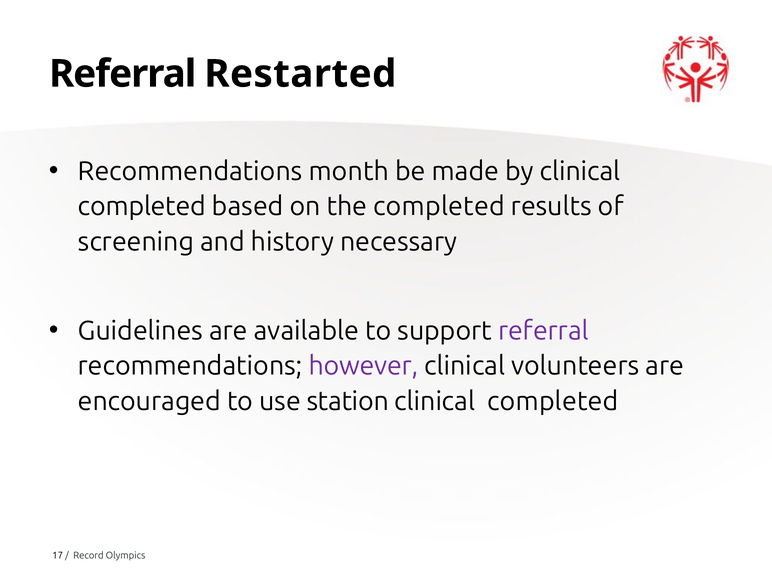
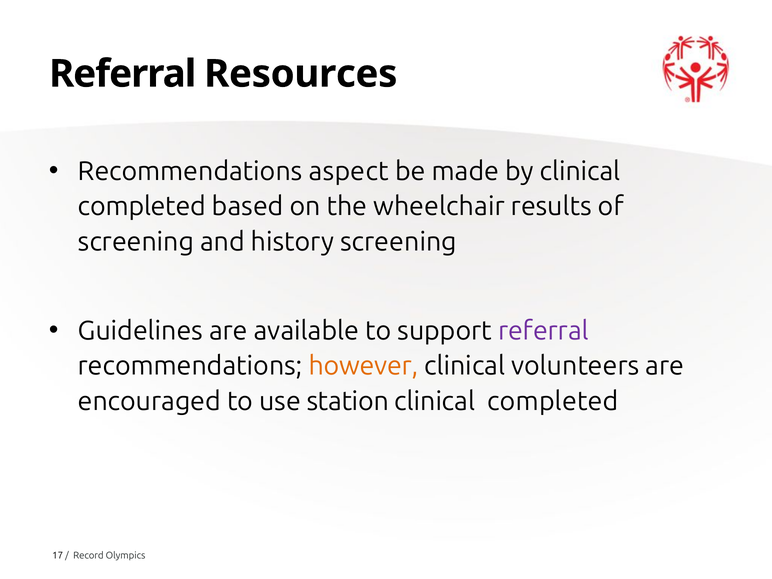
Restarted: Restarted -> Resources
month: month -> aspect
the completed: completed -> wheelchair
history necessary: necessary -> screening
however colour: purple -> orange
